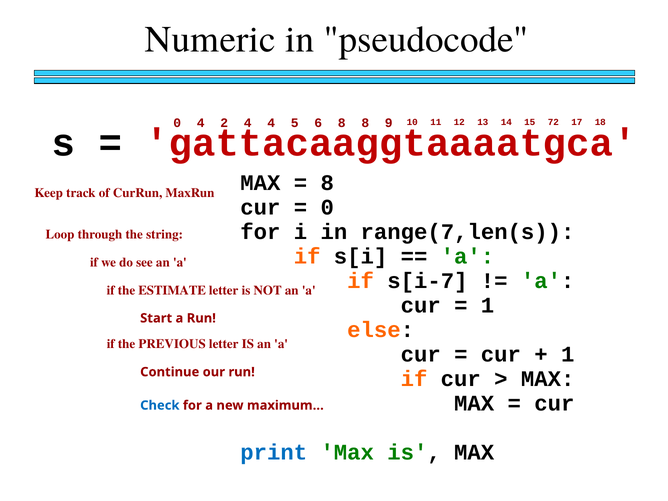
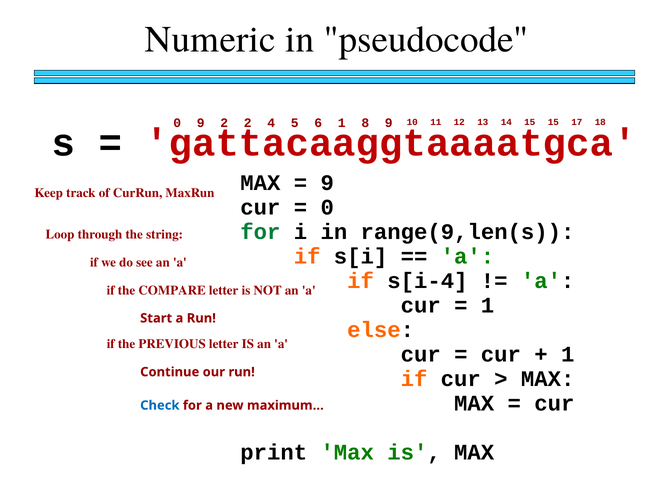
0 4: 4 -> 9
2 4: 4 -> 2
6 8: 8 -> 1
15 72: 72 -> 15
8 at (327, 183): 8 -> 9
for at (260, 232) colour: black -> green
range(7,len(s: range(7,len(s -> range(9,len(s
s[i-7: s[i-7 -> s[i-4
ESTIMATE: ESTIMATE -> COMPARE
print colour: blue -> black
